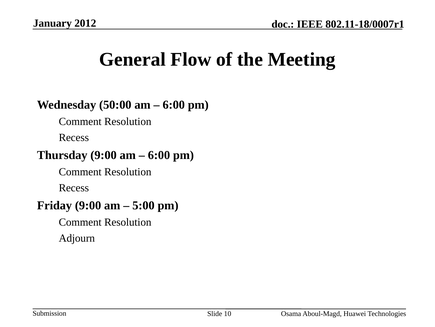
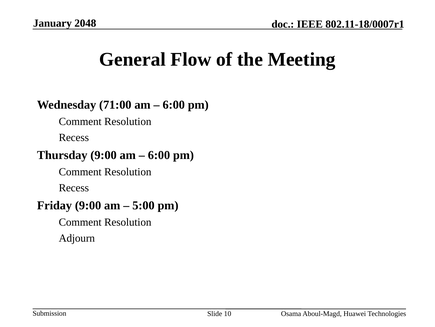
2012: 2012 -> 2048
50:00: 50:00 -> 71:00
